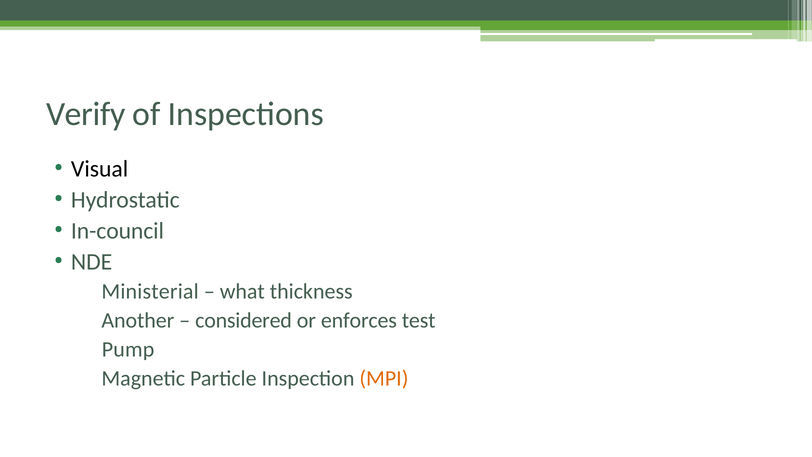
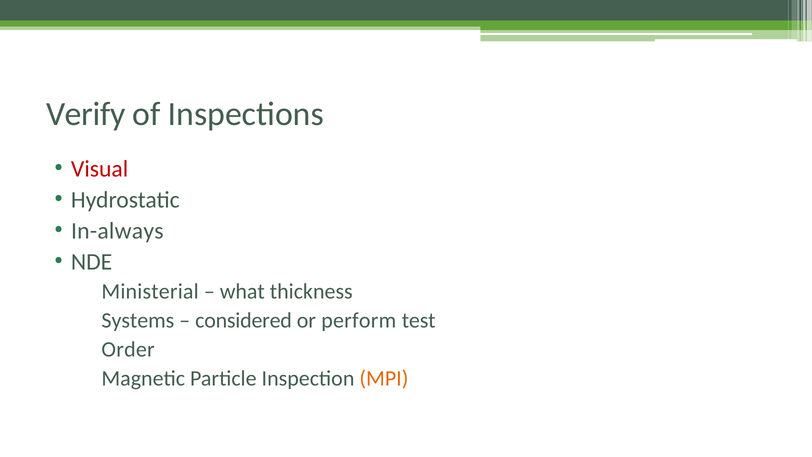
Visual colour: black -> red
In-council: In-council -> In-always
Another: Another -> Systems
enforces: enforces -> perform
Pump: Pump -> Order
